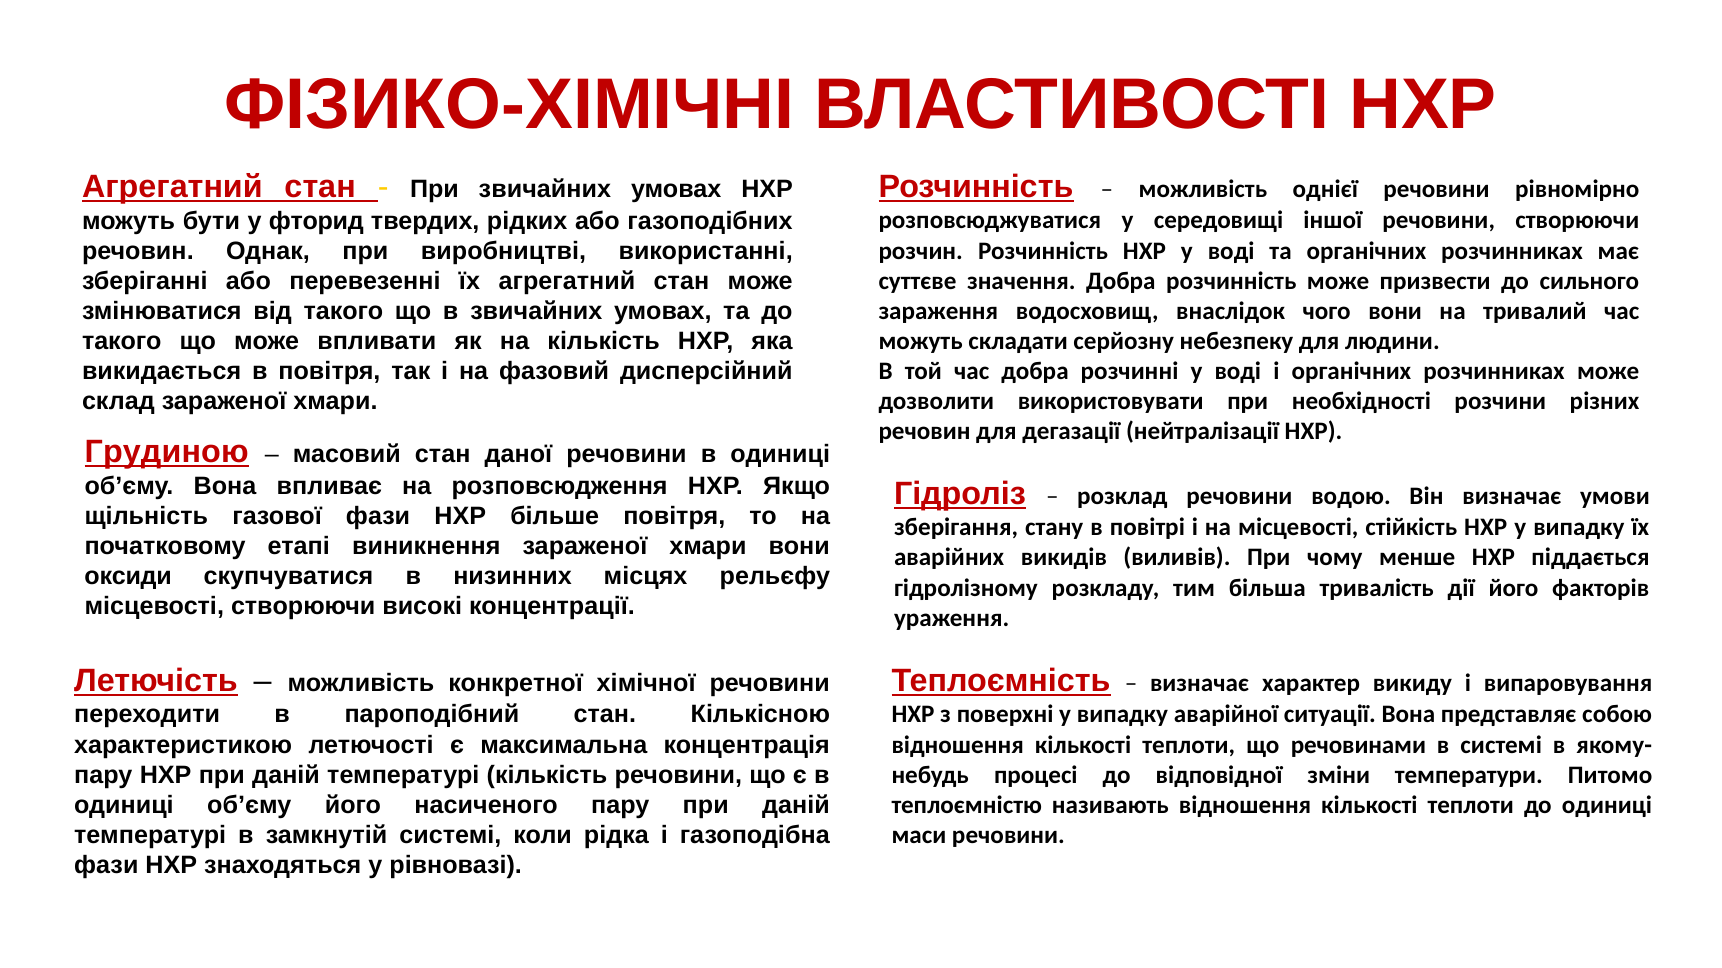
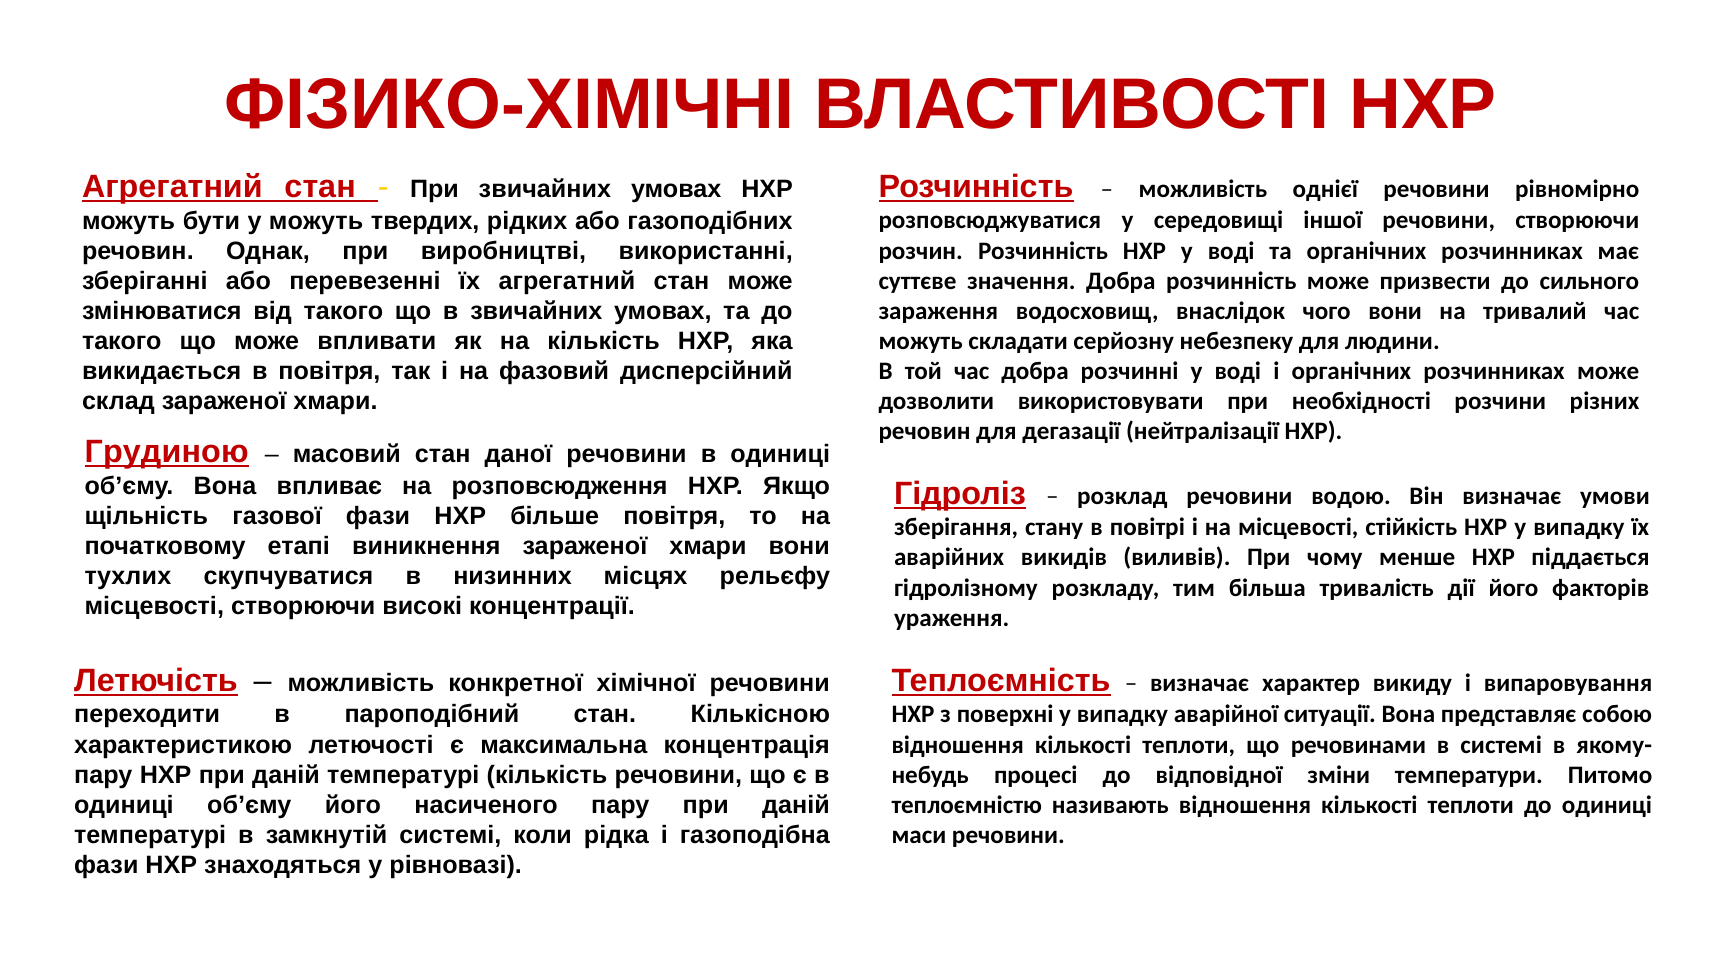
у фторид: фторид -> можуть
оксиди: оксиди -> тухлих
